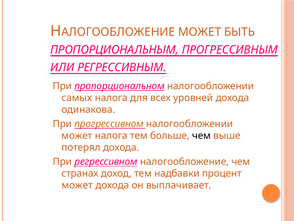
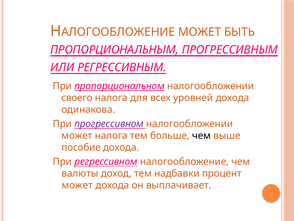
самых: самых -> своего
прогрессивном colour: orange -> purple
потерял: потерял -> пособие
странах: странах -> валюты
